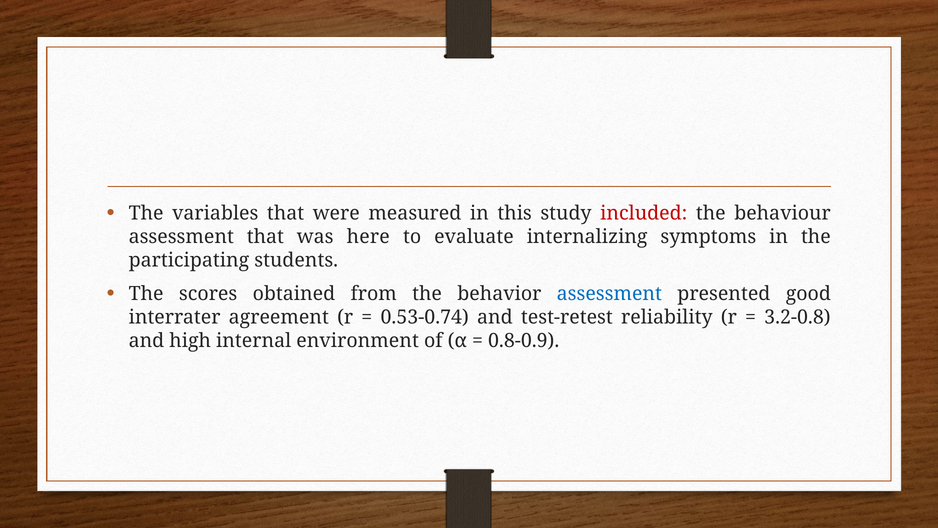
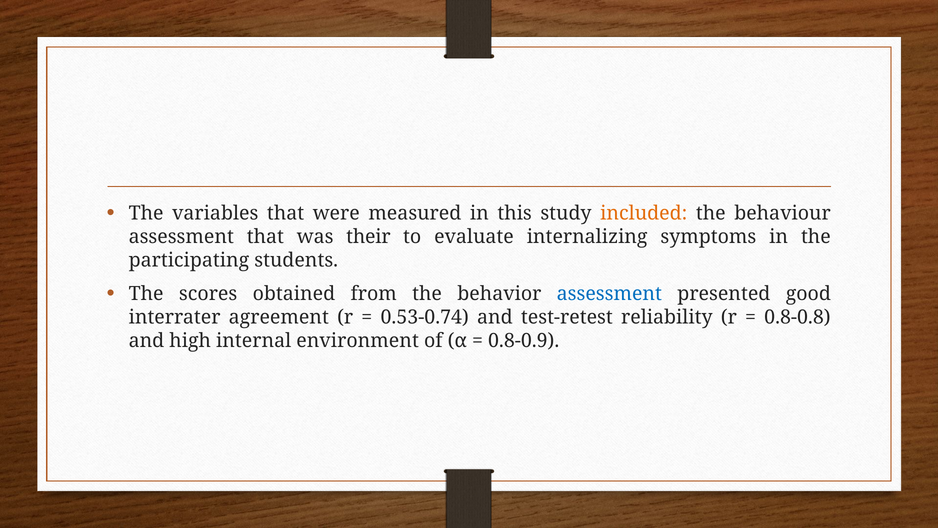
included colour: red -> orange
here: here -> their
3.2-0.8: 3.2-0.8 -> 0.8-0.8
